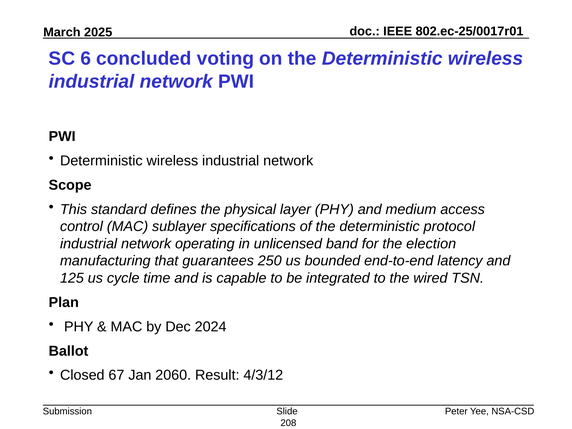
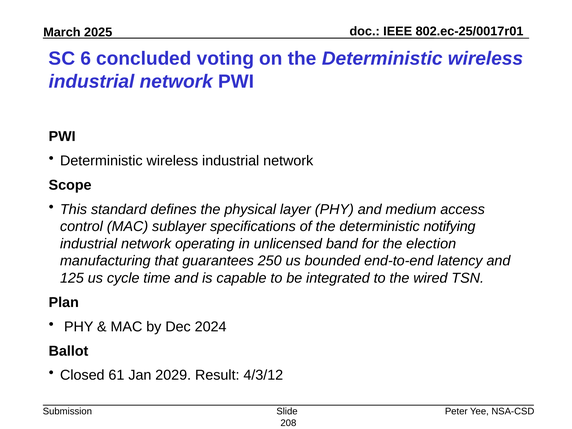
protocol: protocol -> notifying
67: 67 -> 61
2060: 2060 -> 2029
